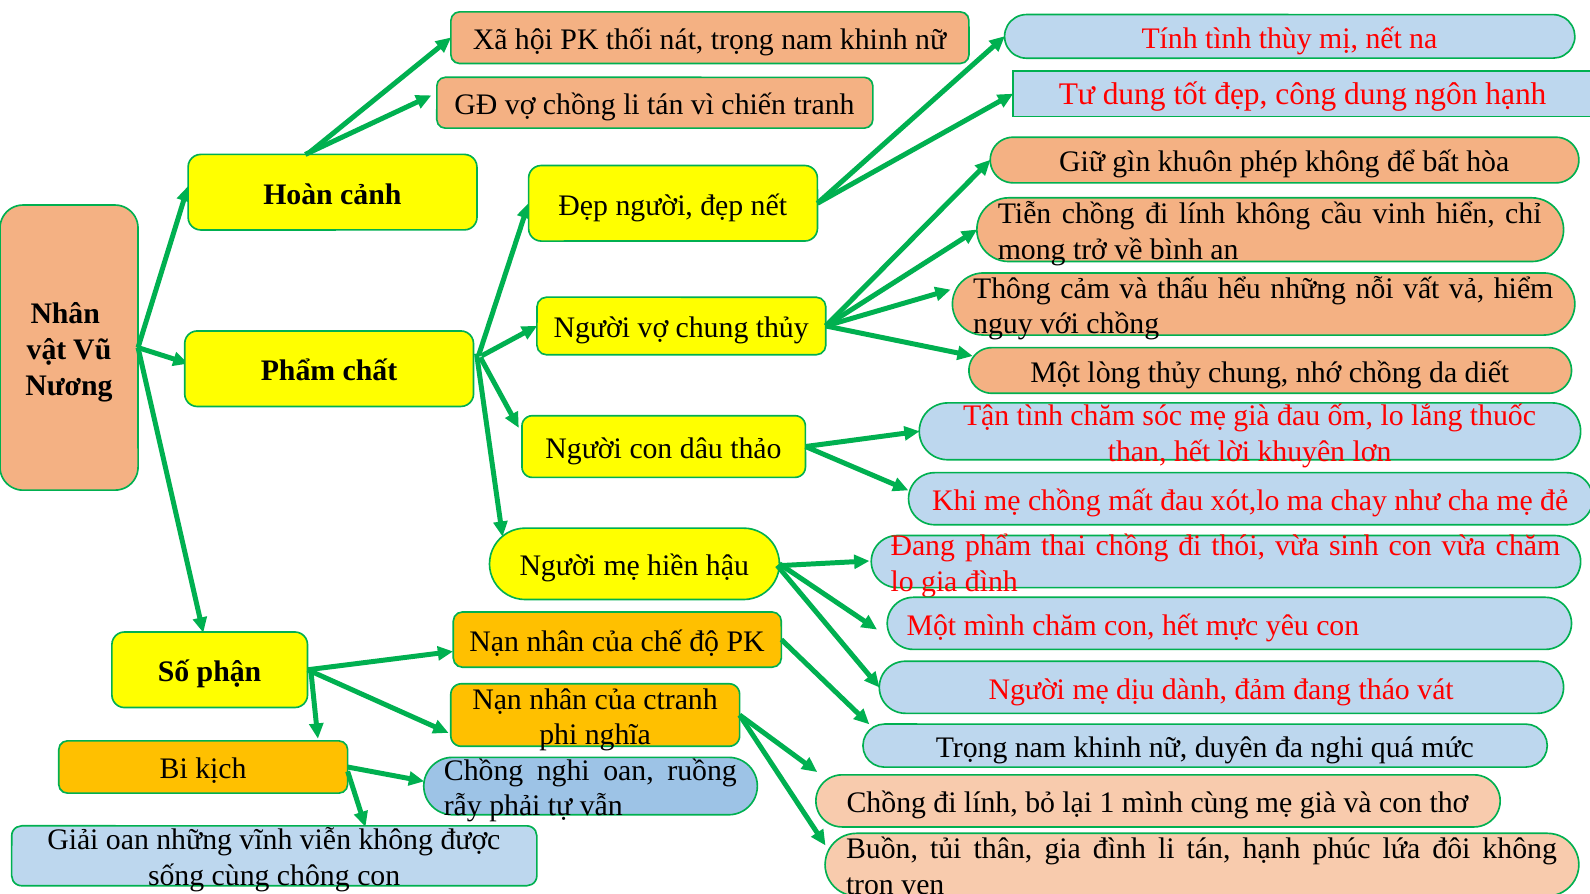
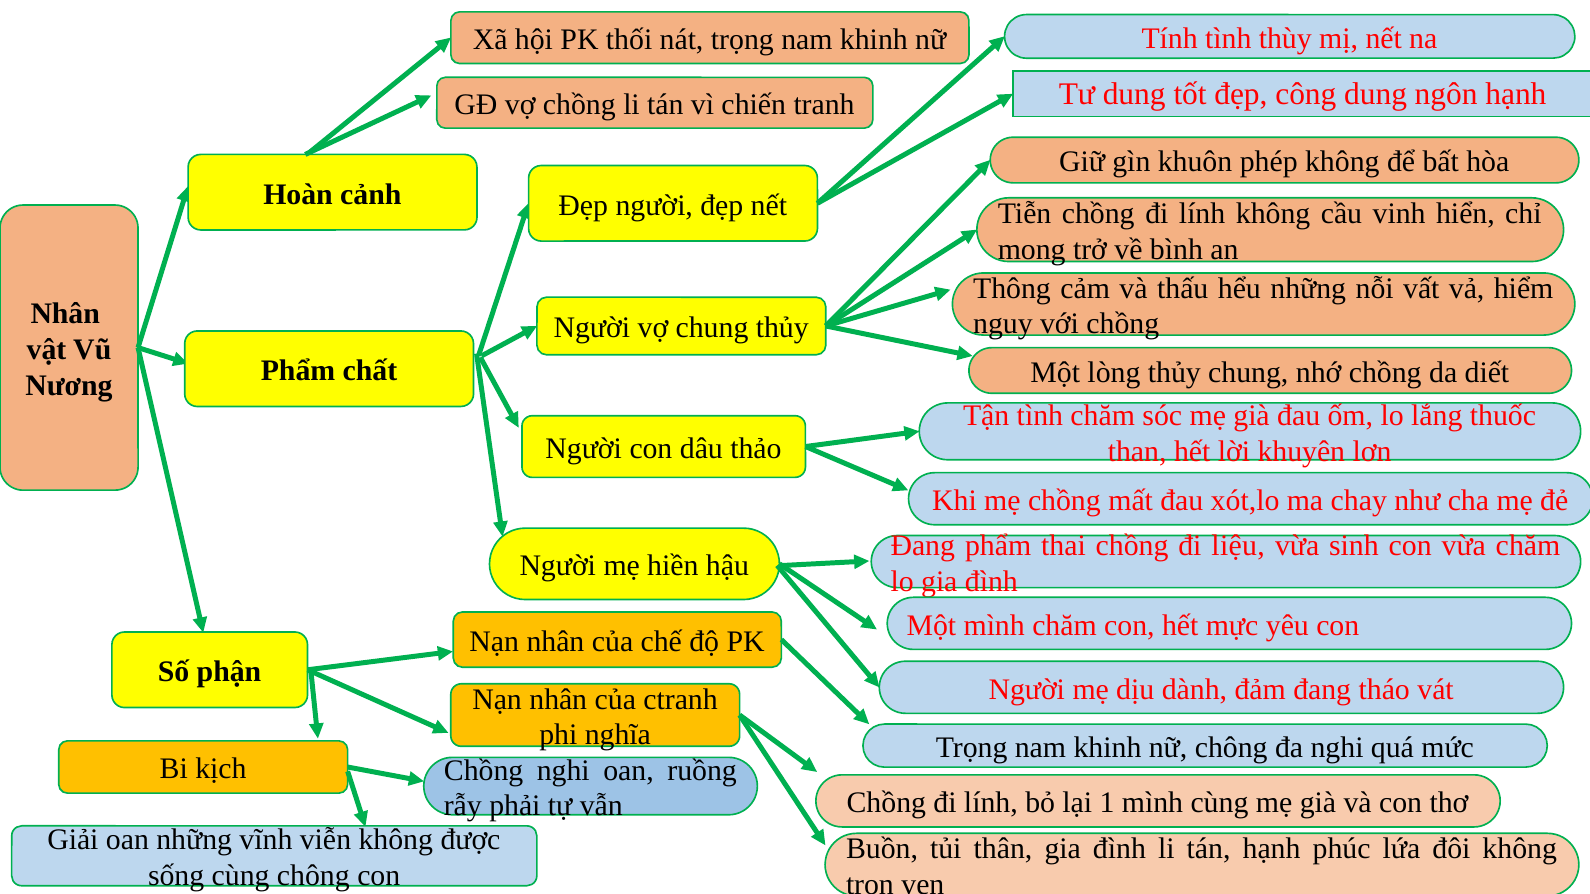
thói: thói -> liệu
nữ duyên: duyên -> chông
